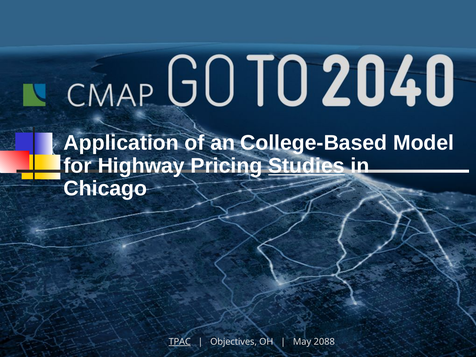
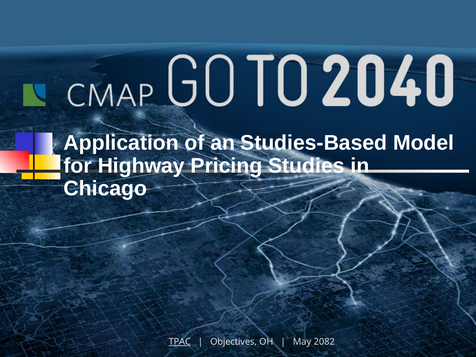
College-Based: College-Based -> Studies-Based
Studies underline: present -> none
2088: 2088 -> 2082
